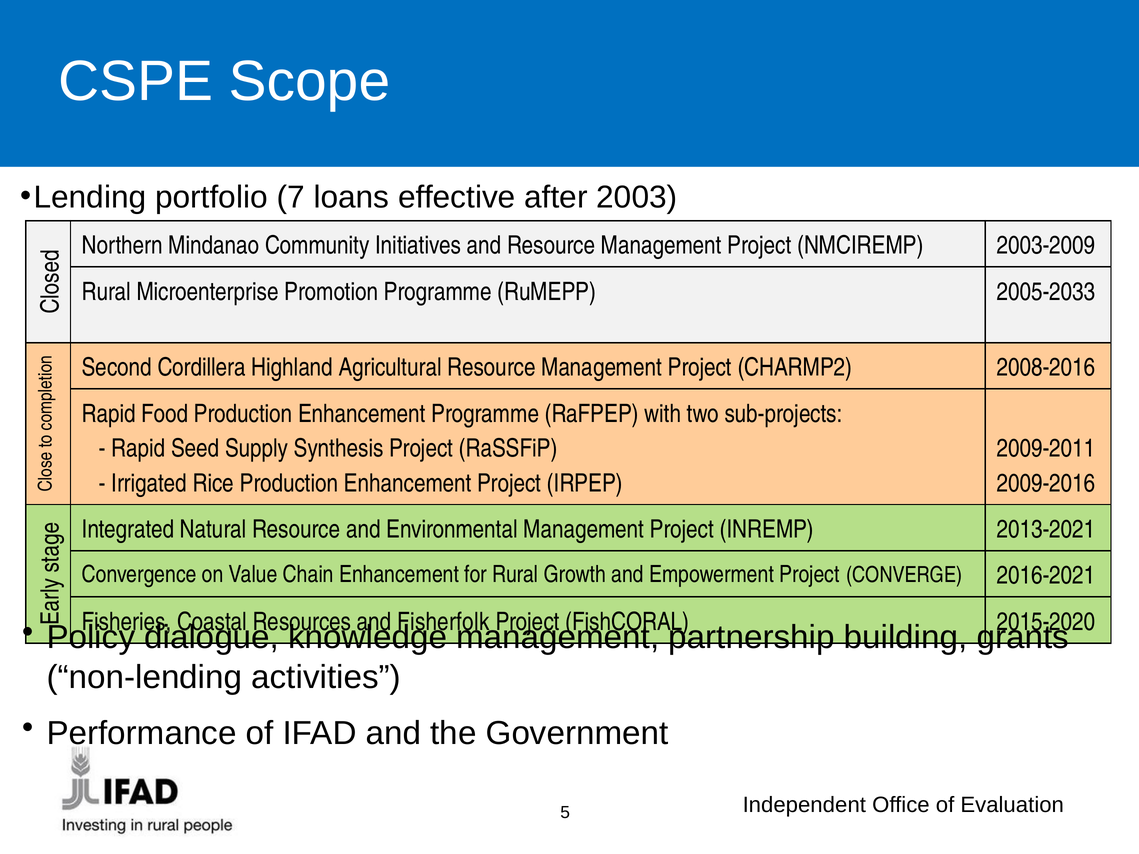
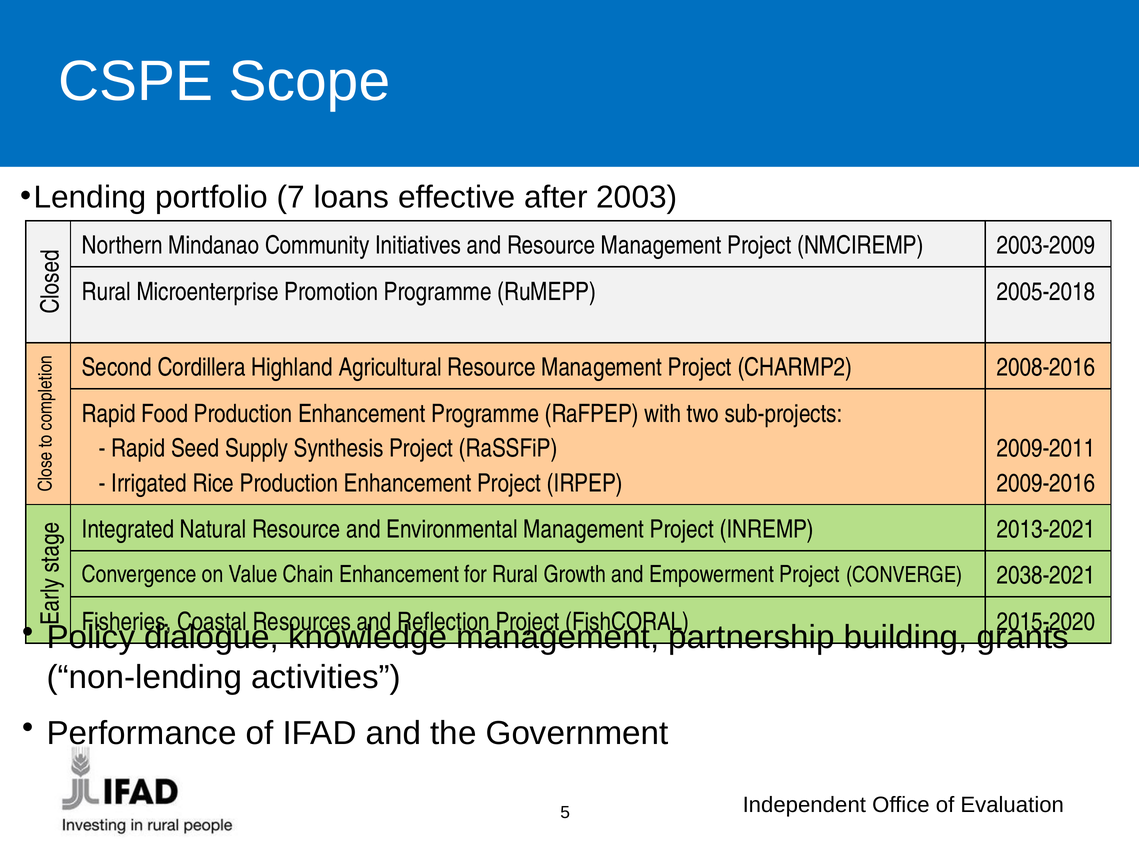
2005-2033: 2005-2033 -> 2005-2018
2016-2021: 2016-2021 -> 2038-2021
Fisherfolk: Fisherfolk -> Reflection
